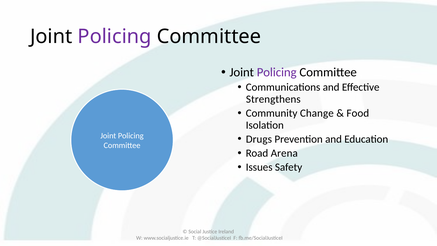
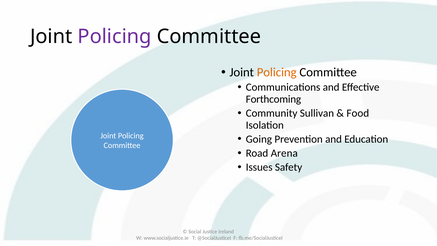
Policing at (277, 72) colour: purple -> orange
Strengthens: Strengthens -> Forthcoming
Change: Change -> Sullivan
Drugs: Drugs -> Going
